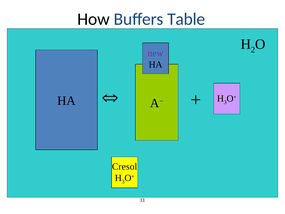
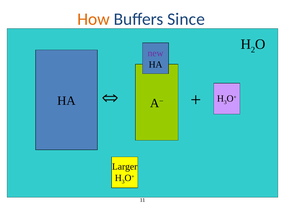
How colour: black -> orange
Table: Table -> Since
Cresol: Cresol -> Larger
